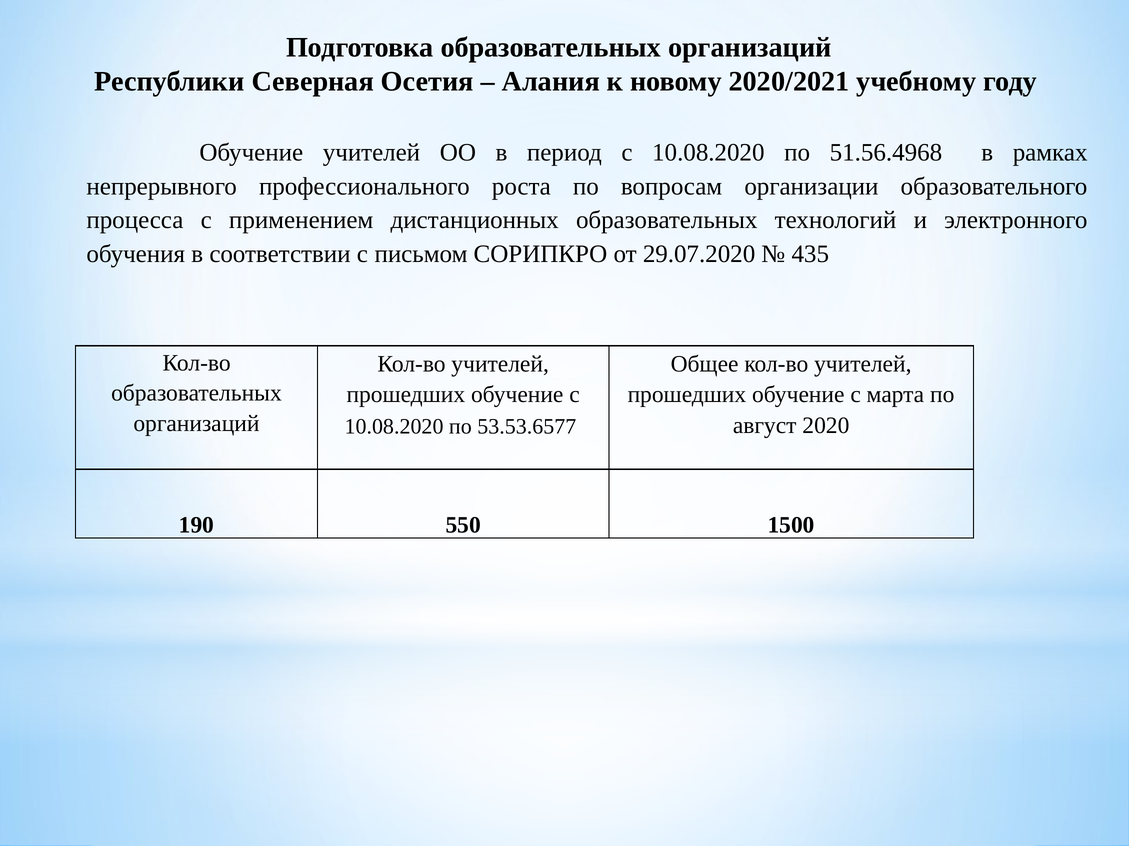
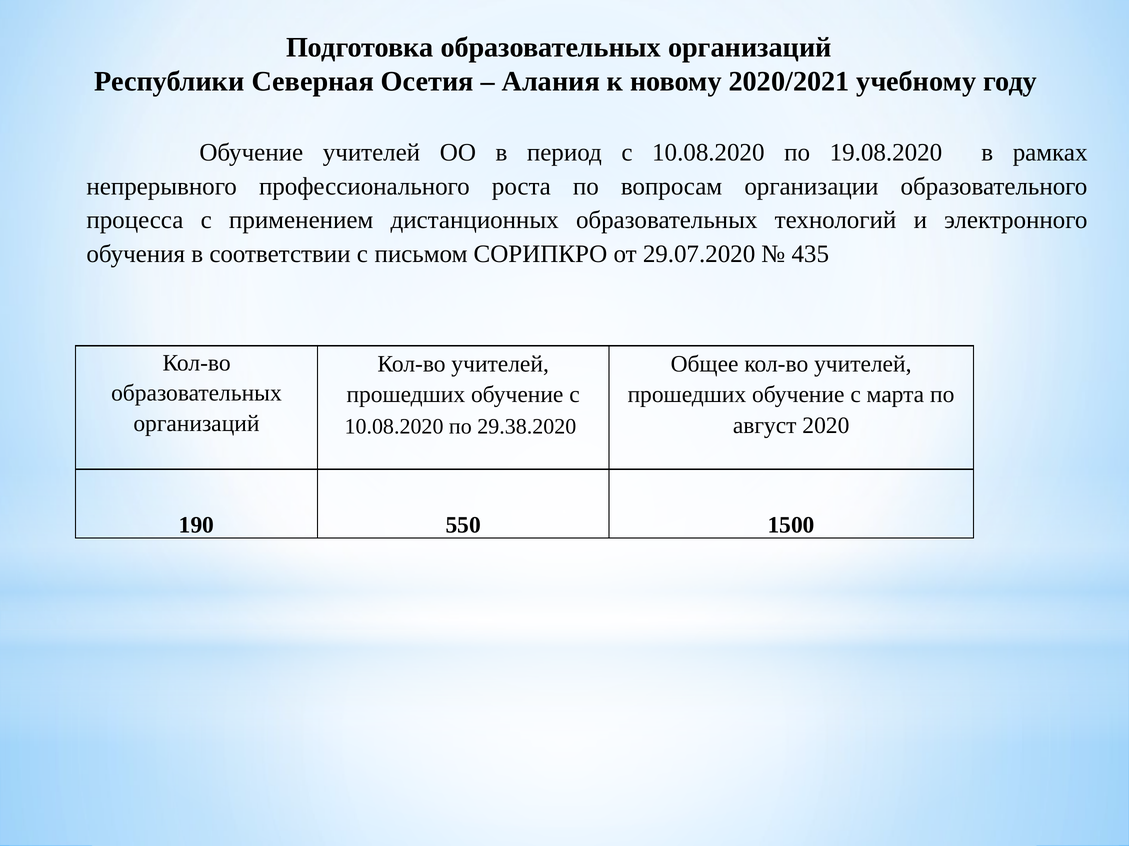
51.56.4968: 51.56.4968 -> 19.08.2020
53.53.6577: 53.53.6577 -> 29.38.2020
